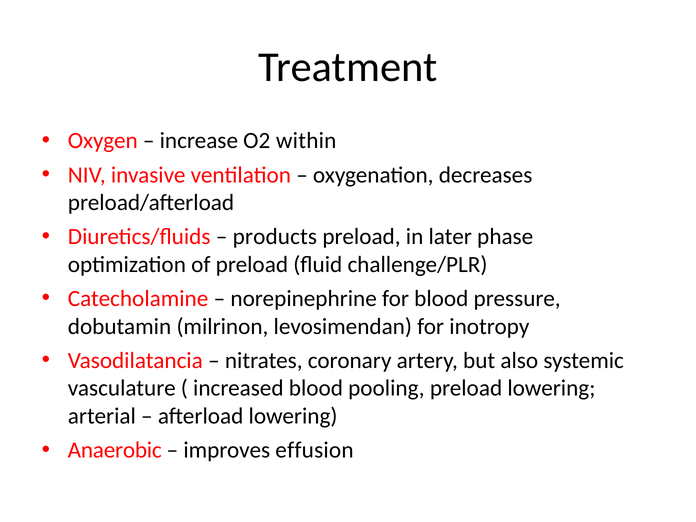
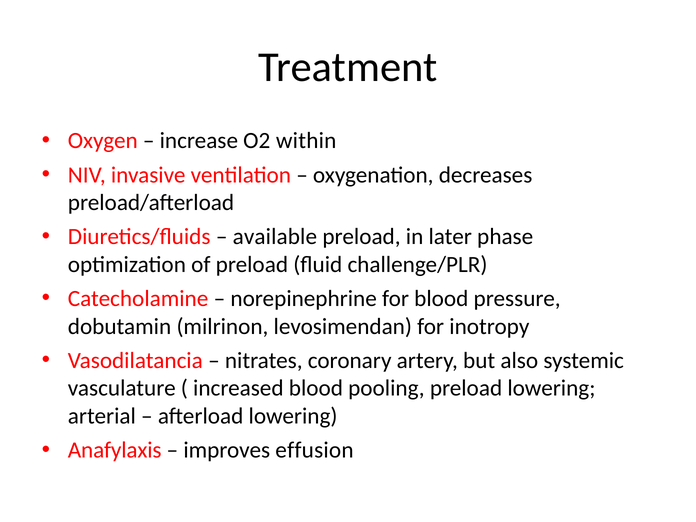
products: products -> available
Anaerobic: Anaerobic -> Anafylaxis
